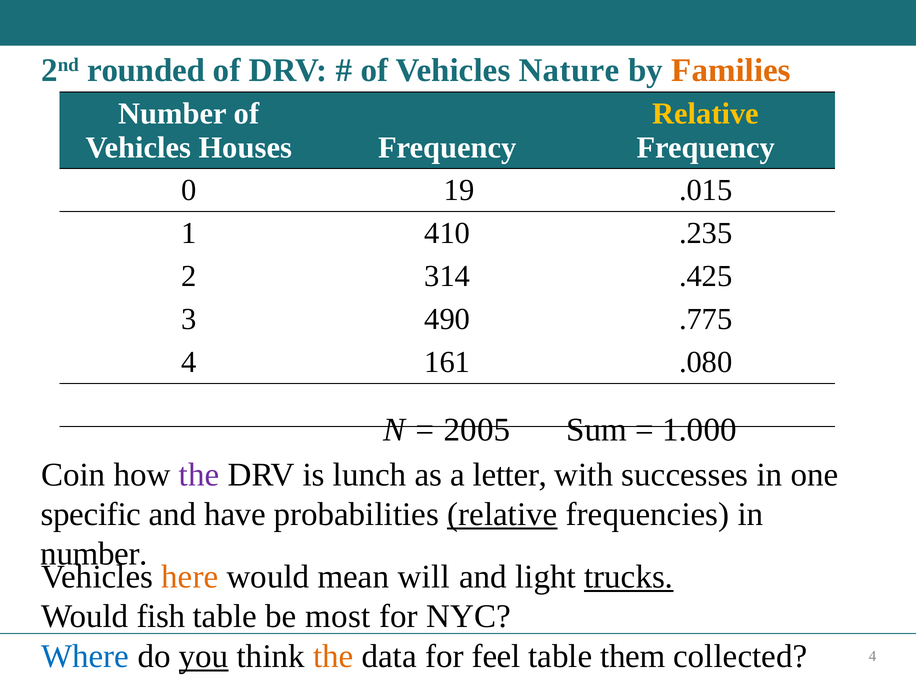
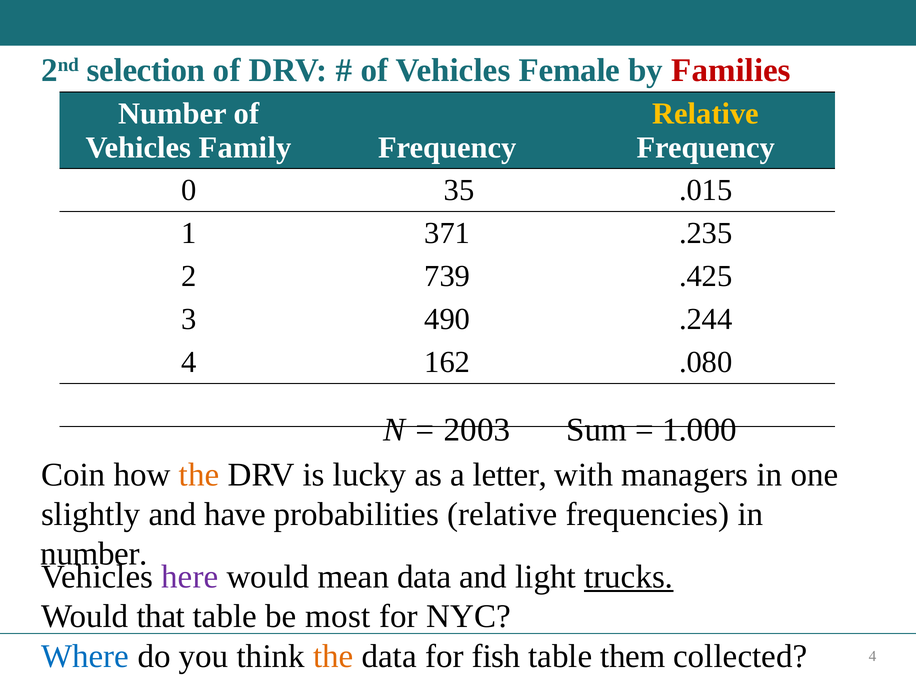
rounded: rounded -> selection
Nature: Nature -> Female
Families colour: orange -> red
Houses: Houses -> Family
19: 19 -> 35
410: 410 -> 371
314: 314 -> 739
.775: .775 -> .244
161: 161 -> 162
2005: 2005 -> 2003
the at (199, 475) colour: purple -> orange
lunch: lunch -> lucky
successes: successes -> managers
specific: specific -> slightly
relative at (502, 514) underline: present -> none
here colour: orange -> purple
mean will: will -> data
fish: fish -> that
you underline: present -> none
feel: feel -> fish
